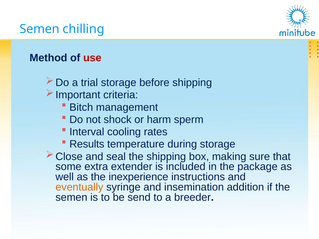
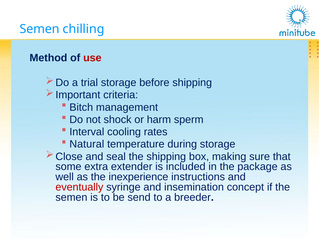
Results: Results -> Natural
eventually colour: orange -> red
addition: addition -> concept
